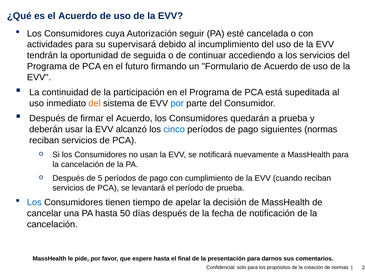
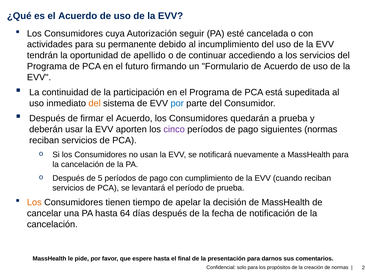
supervisará: supervisará -> permanente
seguida: seguida -> apellido
alcanzó: alcanzó -> aporten
cinco colour: blue -> purple
Los at (34, 202) colour: blue -> orange
50: 50 -> 64
